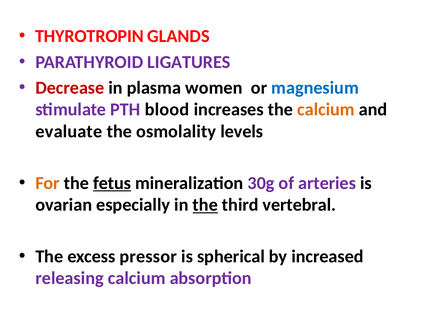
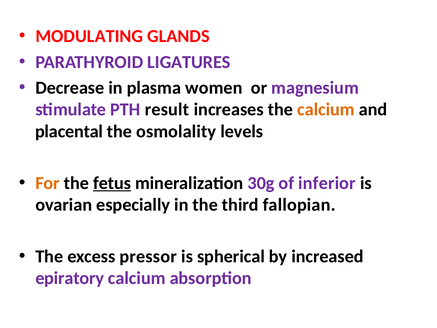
THYROTROPIN: THYROTROPIN -> MODULATING
Decrease colour: red -> black
magnesium colour: blue -> purple
blood: blood -> result
evaluate: evaluate -> placental
arteries: arteries -> inferior
the at (205, 205) underline: present -> none
vertebral: vertebral -> fallopian
releasing: releasing -> epiratory
